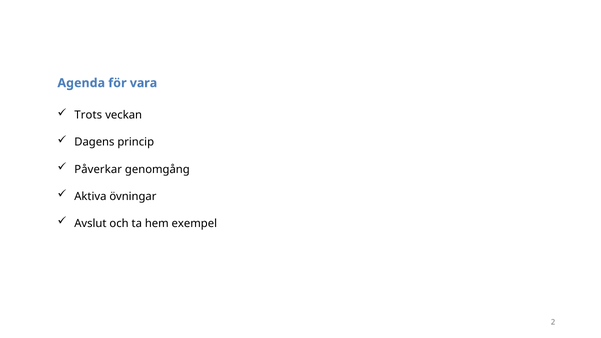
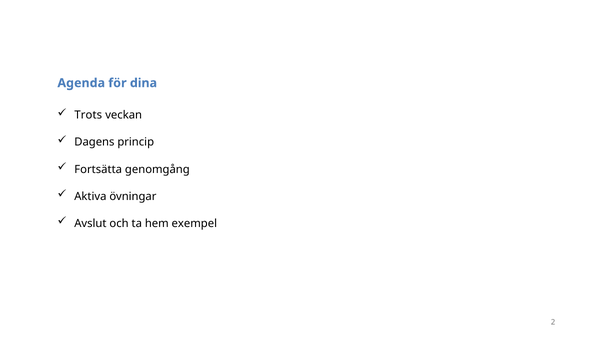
vara: vara -> dina
Påverkar: Påverkar -> Fortsätta
